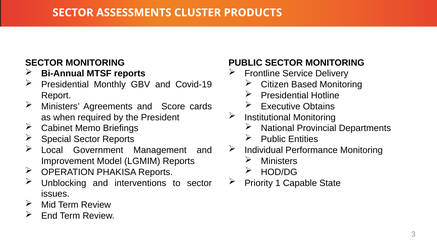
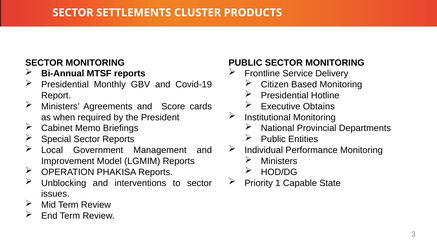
ASSESSMENTS: ASSESSMENTS -> SETTLEMENTS
